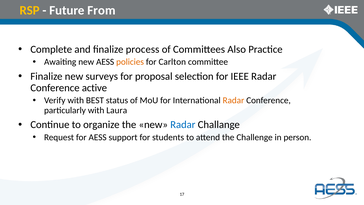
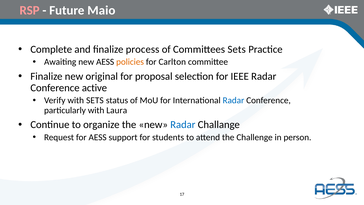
RSP colour: yellow -> pink
From: From -> Maio
Committees Also: Also -> Sets
surveys: surveys -> original
with BEST: BEST -> SETS
Radar at (233, 100) colour: orange -> blue
